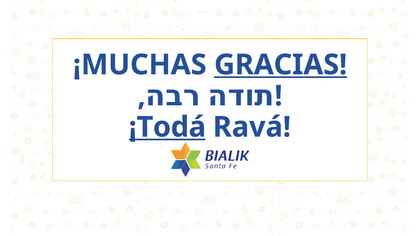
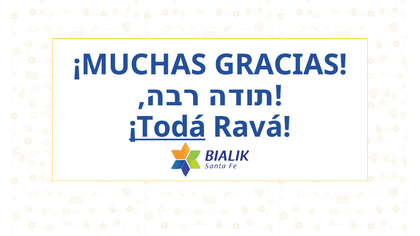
GRACIAS underline: present -> none
